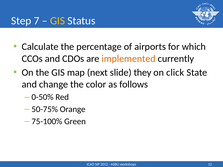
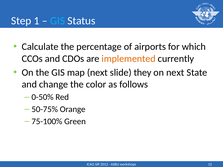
7: 7 -> 1
GIS at (57, 21) colour: yellow -> light blue
on click: click -> next
